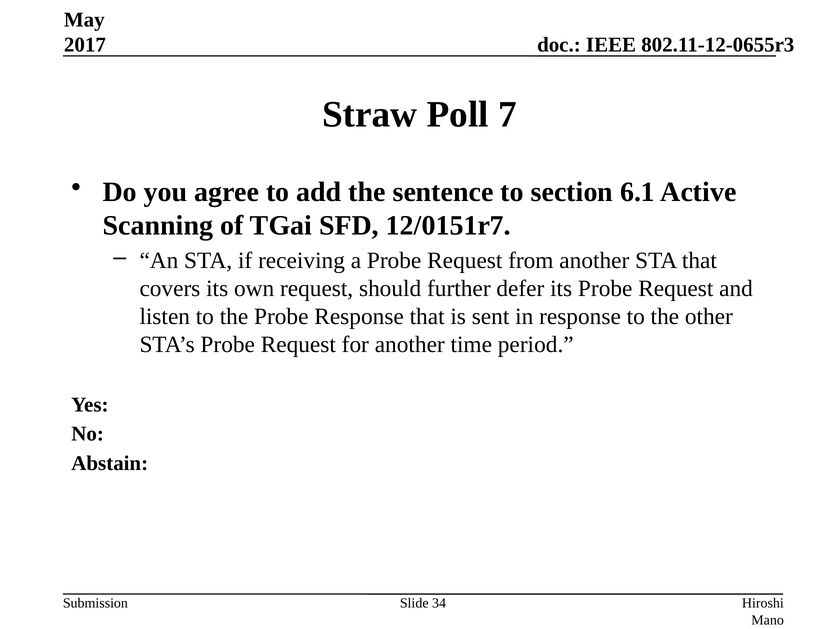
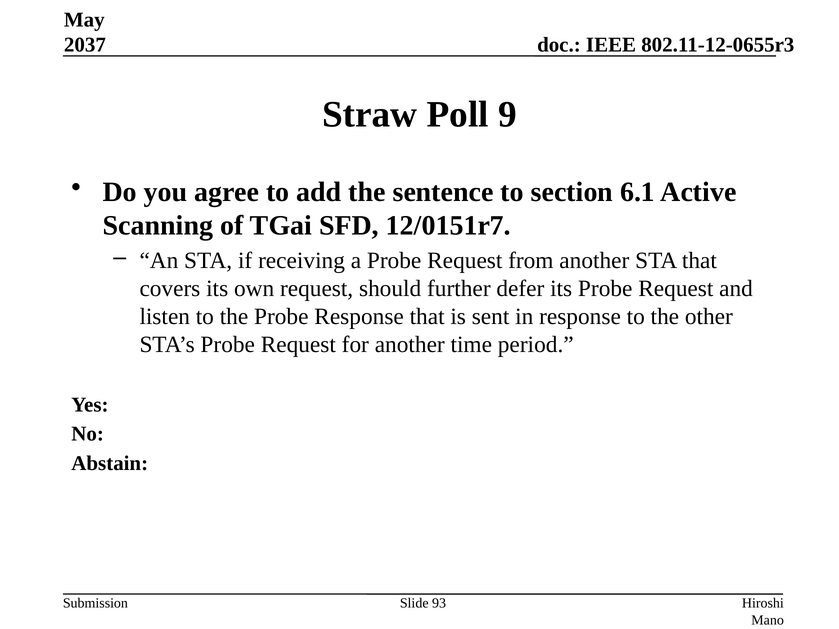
2017: 2017 -> 2037
7: 7 -> 9
34: 34 -> 93
